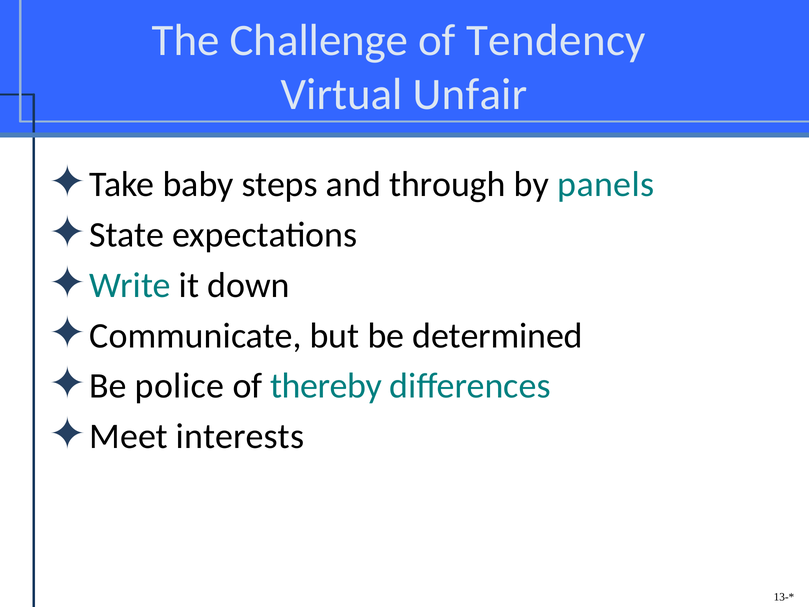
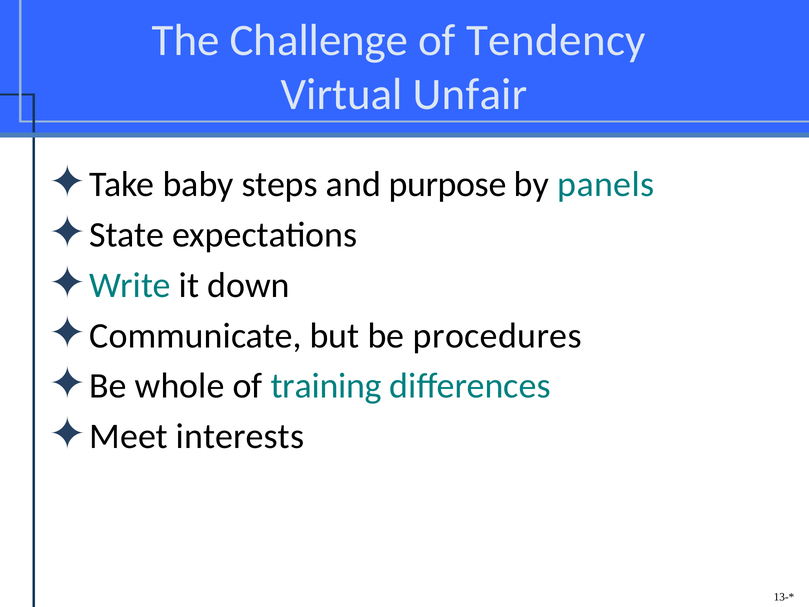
through: through -> purpose
determined: determined -> procedures
police: police -> whole
thereby: thereby -> training
